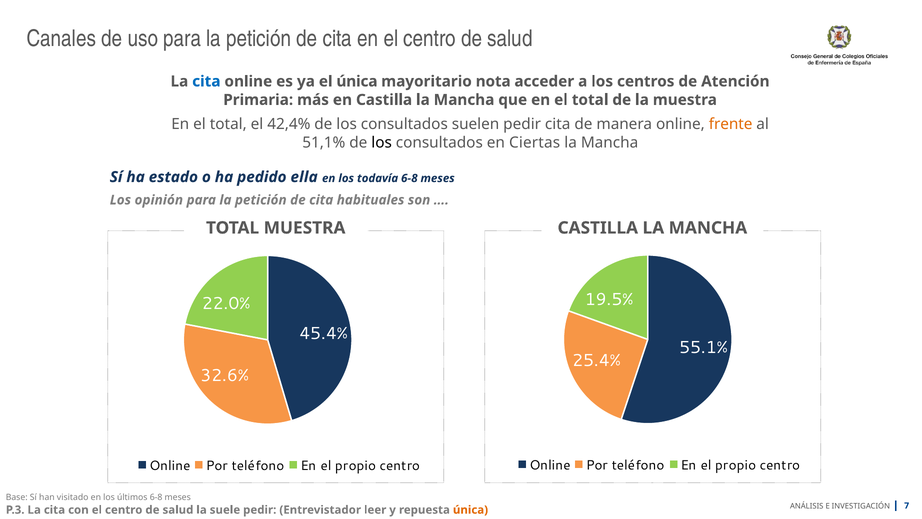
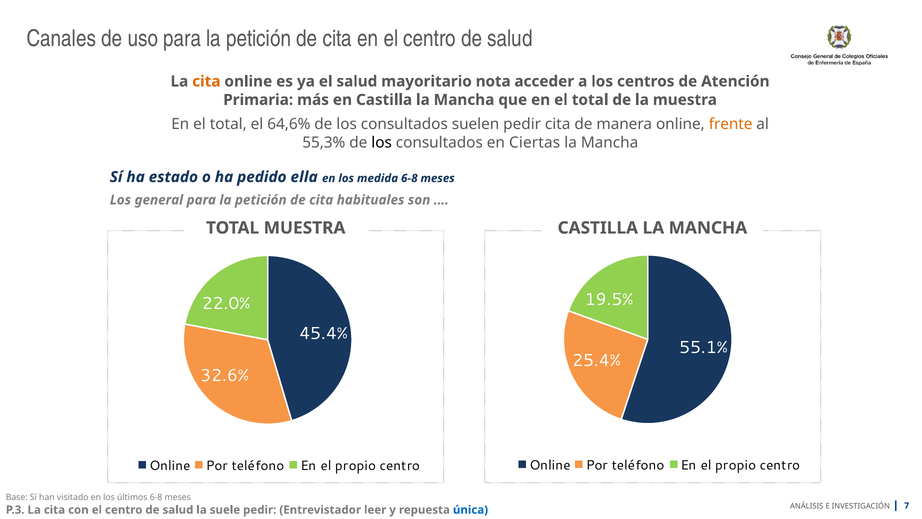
cita at (206, 81) colour: blue -> orange
el única: única -> salud
42,4%: 42,4% -> 64,6%
51,1%: 51,1% -> 55,3%
todavía: todavía -> medida
opinión: opinión -> general
única at (470, 510) colour: orange -> blue
